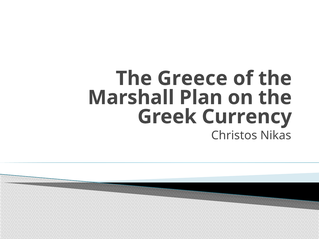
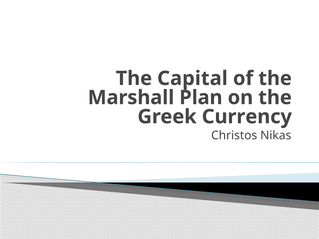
Greece: Greece -> Capital
